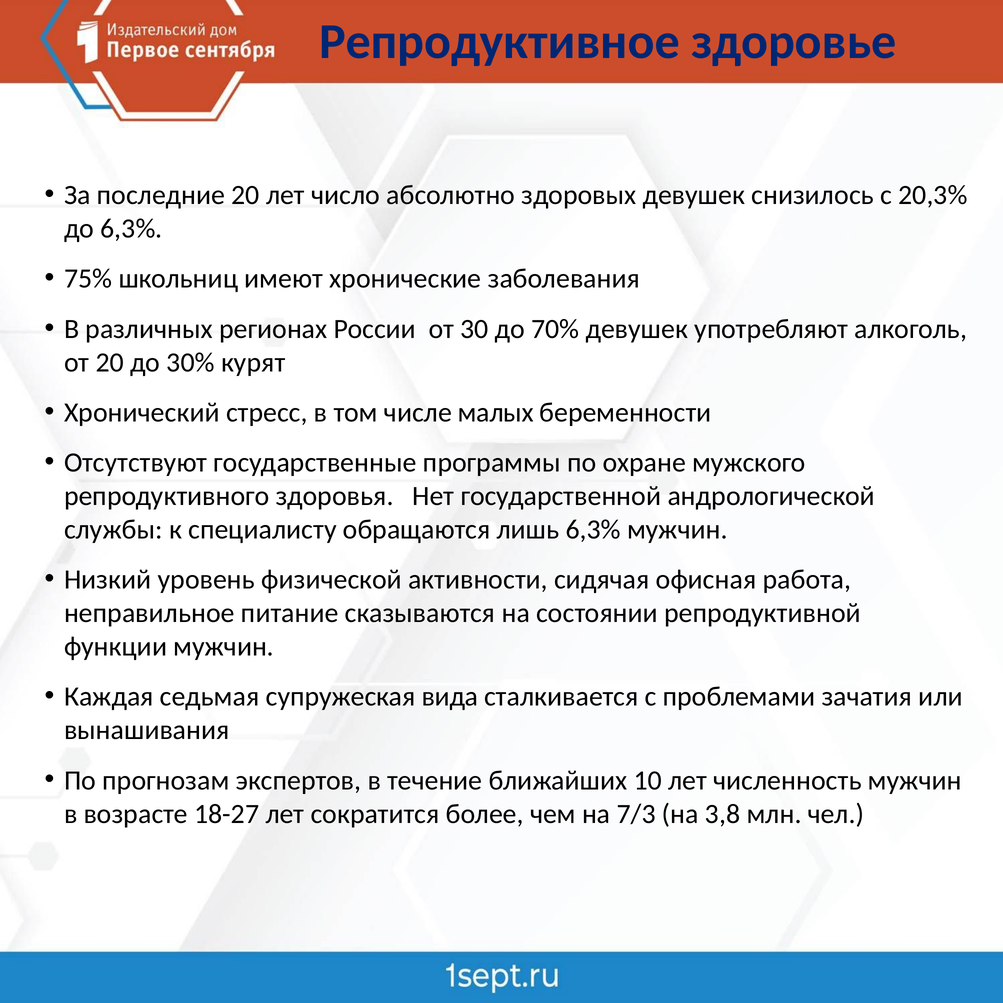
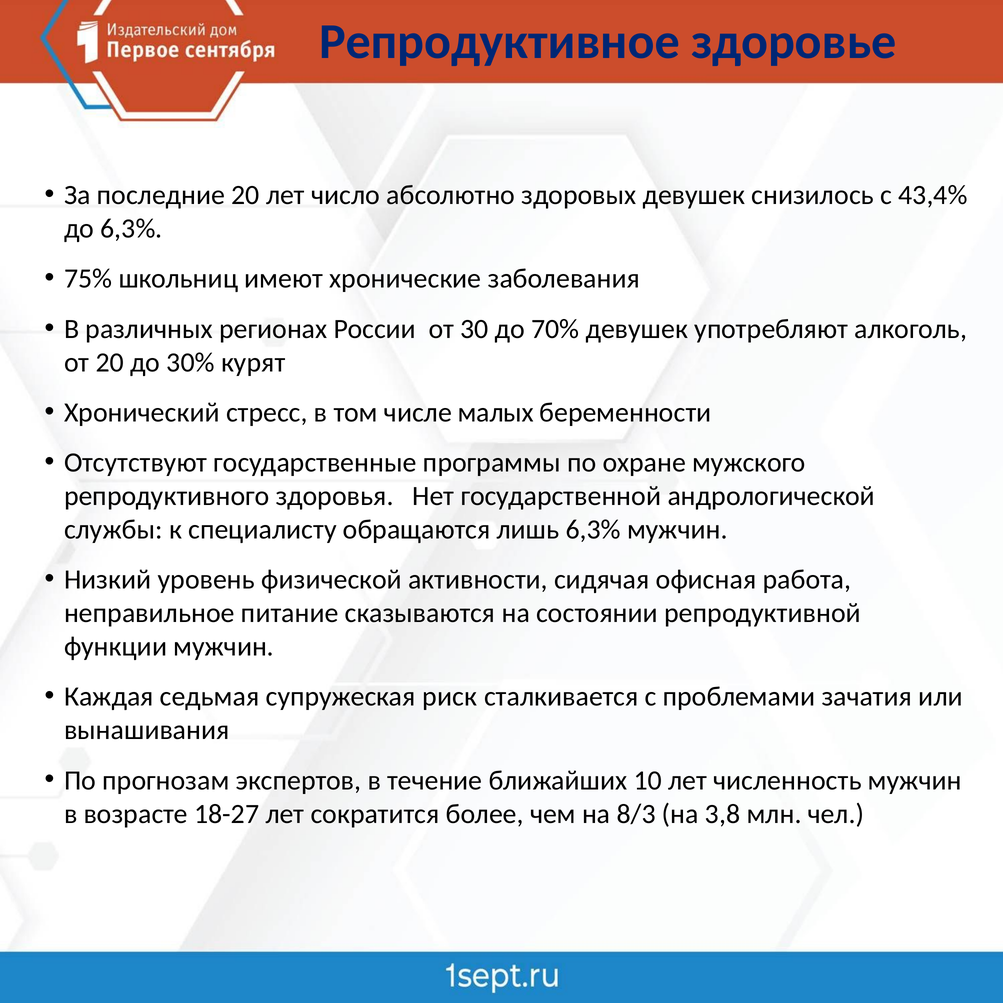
20,3%: 20,3% -> 43,4%
вида: вида -> риск
7/3: 7/3 -> 8/3
